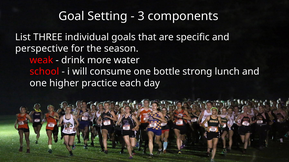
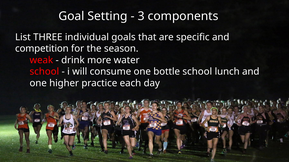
perspective: perspective -> competition
bottle strong: strong -> school
